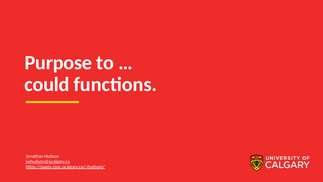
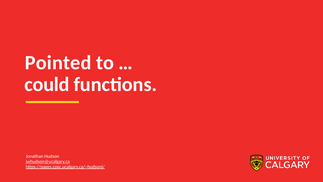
Purpose: Purpose -> Pointed
